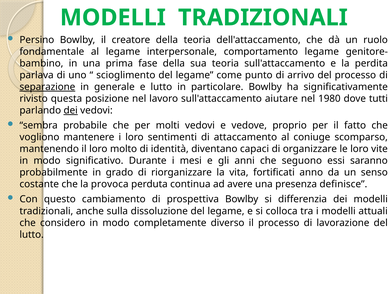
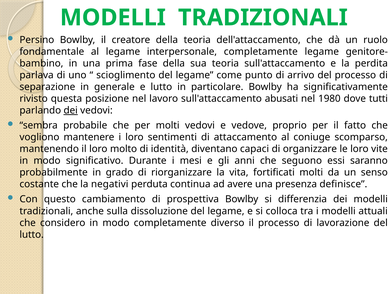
interpersonale comportamento: comportamento -> completamente
separazione underline: present -> none
aiutare: aiutare -> abusati
fortificati anno: anno -> molti
provoca: provoca -> negativi
